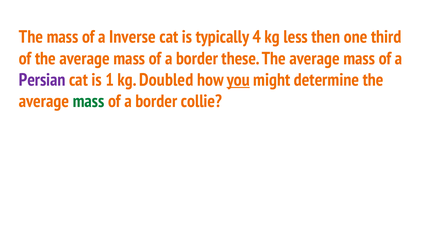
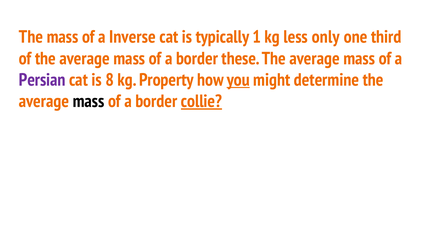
4: 4 -> 1
then: then -> only
1: 1 -> 8
Doubled: Doubled -> Property
mass at (89, 101) colour: green -> black
collie underline: none -> present
